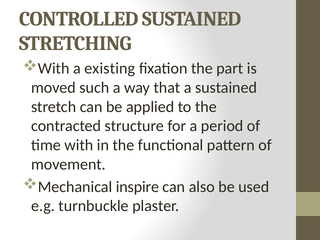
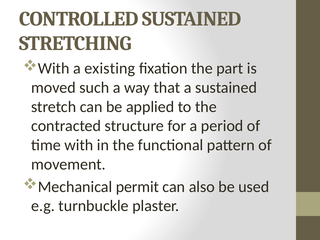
inspire: inspire -> permit
